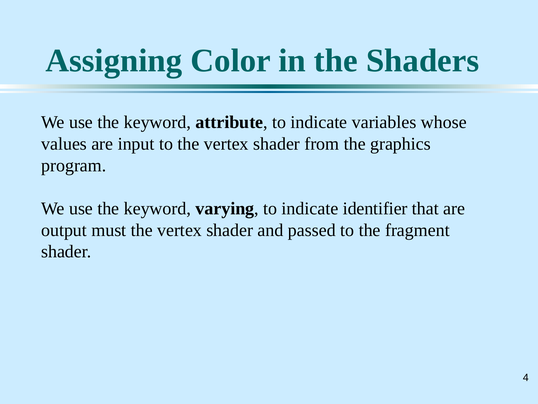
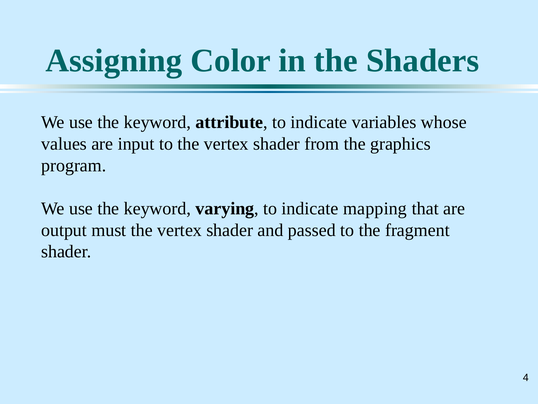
identifier: identifier -> mapping
